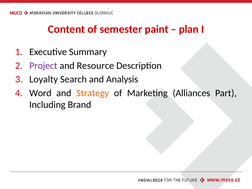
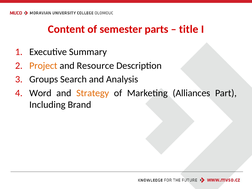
paint: paint -> parts
plan: plan -> title
Project colour: purple -> orange
Loyalty: Loyalty -> Groups
